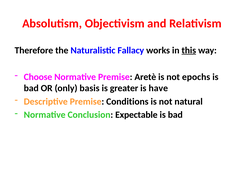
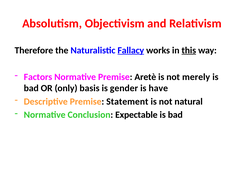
Fallacy underline: none -> present
Choose: Choose -> Factors
epochs: epochs -> merely
greater: greater -> gender
Conditions: Conditions -> Statement
